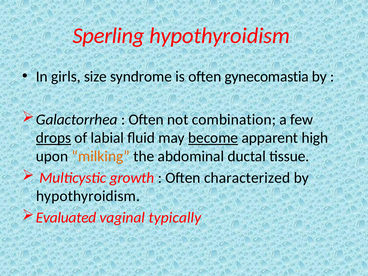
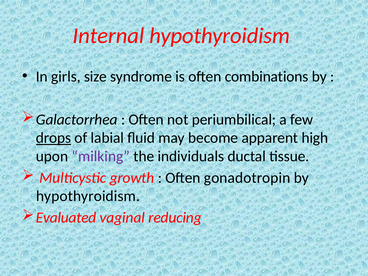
Sperling: Sperling -> Internal
gynecomastia: gynecomastia -> combinations
combination: combination -> periumbilical
become underline: present -> none
milking colour: orange -> purple
abdominal: abdominal -> individuals
characterized: characterized -> gonadotropin
typically: typically -> reducing
